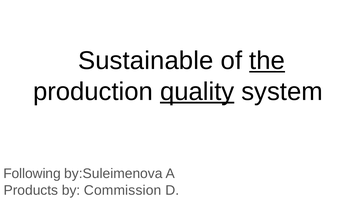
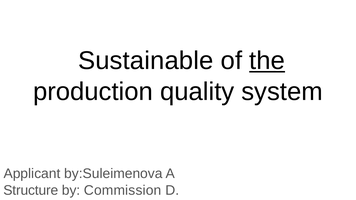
quality underline: present -> none
Following: Following -> Applicant
Products: Products -> Structure
